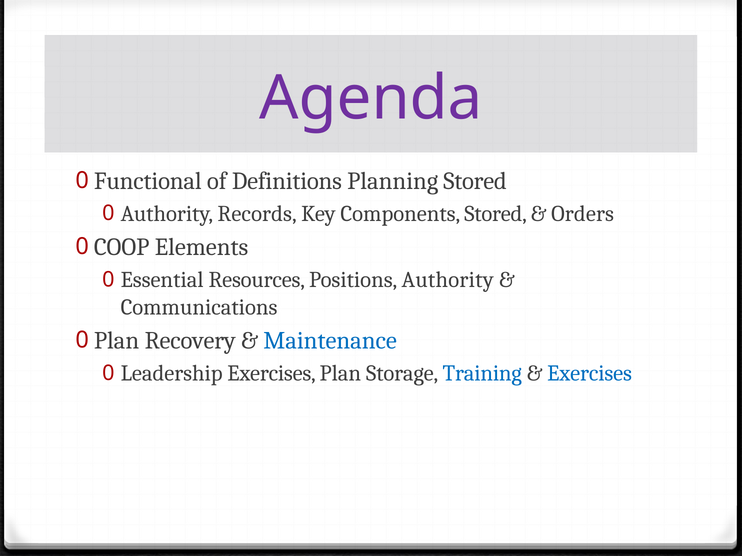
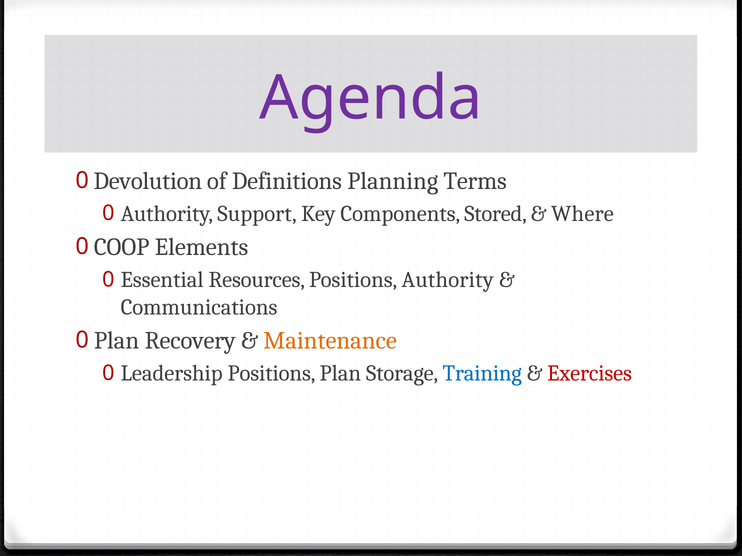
Functional: Functional -> Devolution
Planning Stored: Stored -> Terms
Records: Records -> Support
Orders: Orders -> Where
Maintenance colour: blue -> orange
Leadership Exercises: Exercises -> Positions
Exercises at (590, 374) colour: blue -> red
